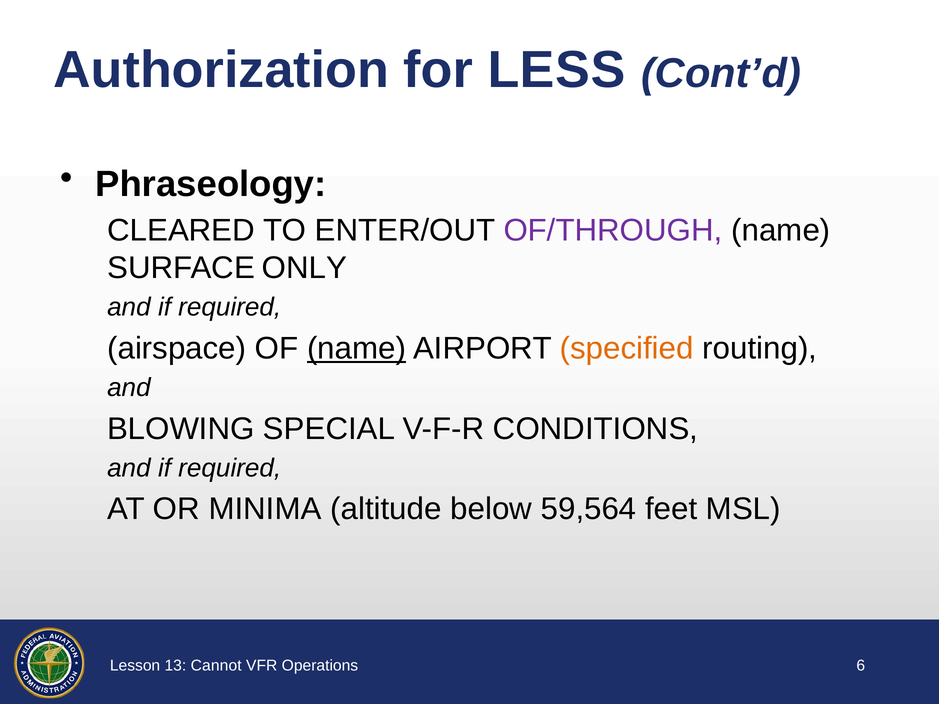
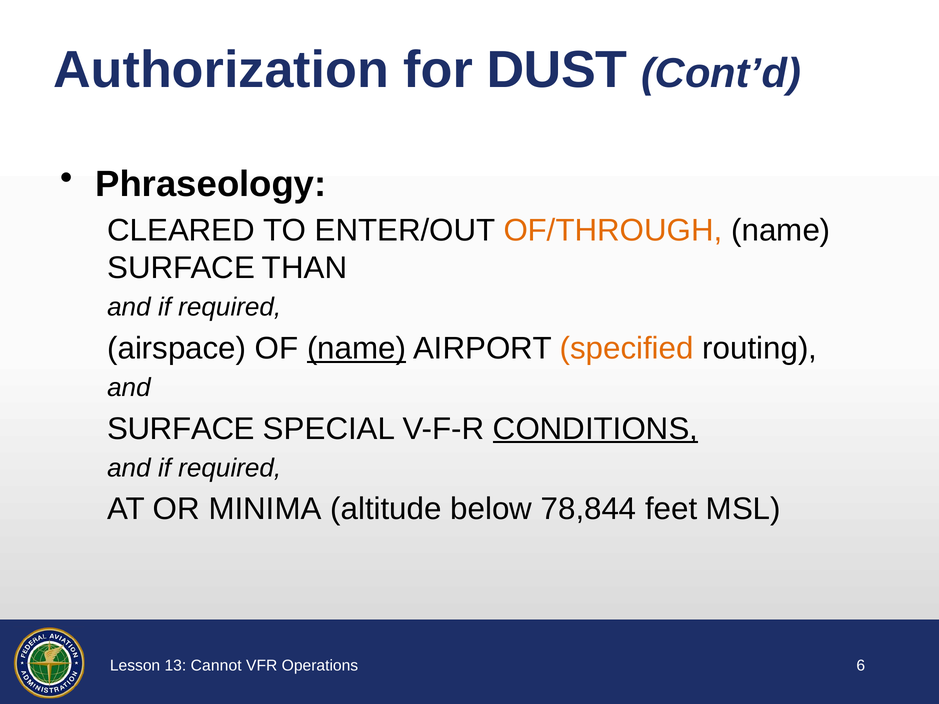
LESS: LESS -> DUST
OF/THROUGH colour: purple -> orange
ONLY: ONLY -> THAN
BLOWING at (181, 429): BLOWING -> SURFACE
CONDITIONS underline: none -> present
59,564: 59,564 -> 78,844
